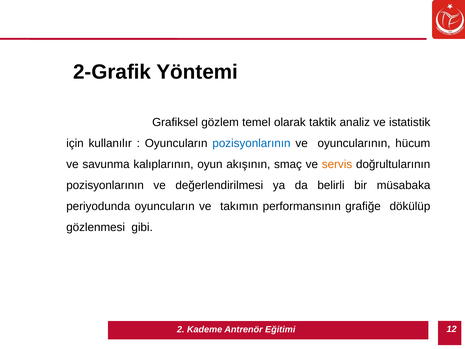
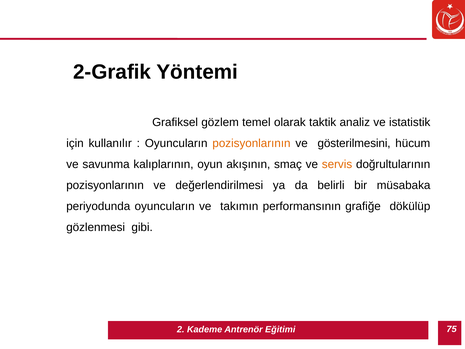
pozisyonlarının at (251, 143) colour: blue -> orange
oyuncularının: oyuncularının -> gösterilmesini
12: 12 -> 75
